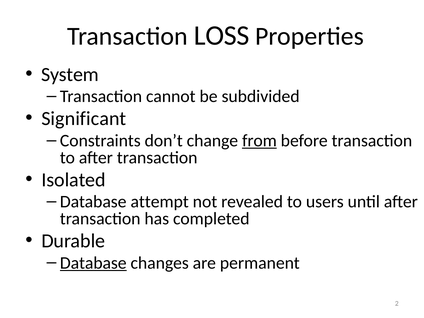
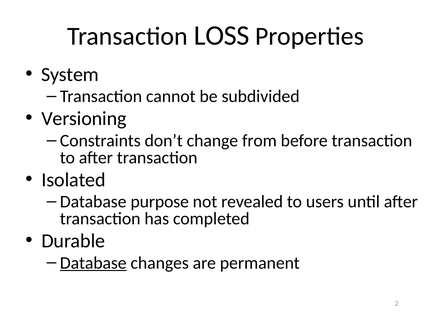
Significant: Significant -> Versioning
from underline: present -> none
attempt: attempt -> purpose
